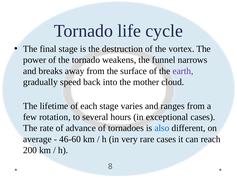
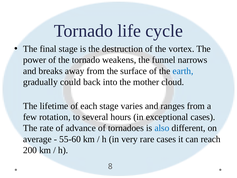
earth colour: purple -> blue
speed: speed -> could
46-60: 46-60 -> 55-60
